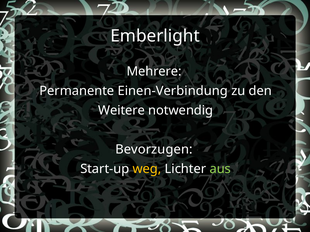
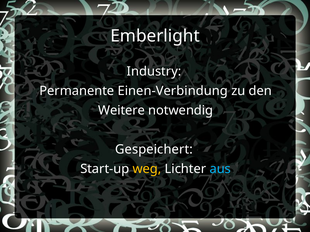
Mehrere: Mehrere -> Industry
Bevorzugen: Bevorzugen -> Gespeichert
aus colour: light green -> light blue
